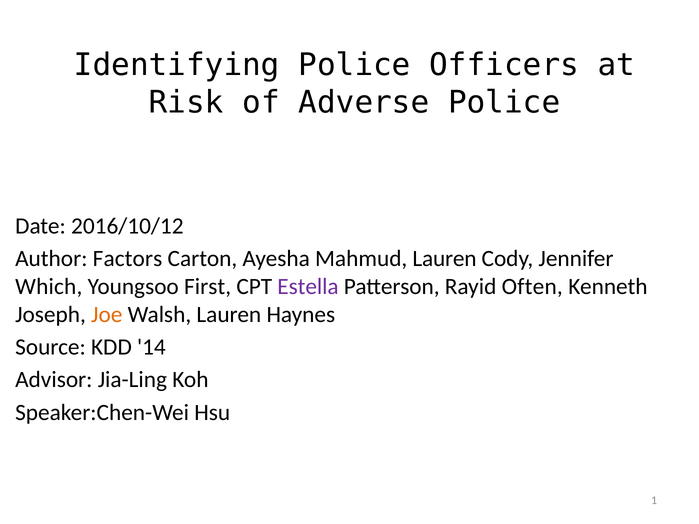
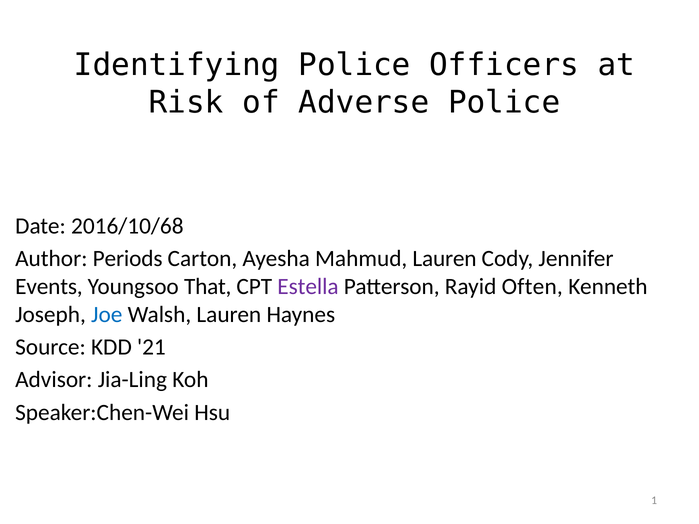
2016/10/12: 2016/10/12 -> 2016/10/68
Factors: Factors -> Periods
Which: Which -> Events
First: First -> That
Joe colour: orange -> blue
14: 14 -> 21
